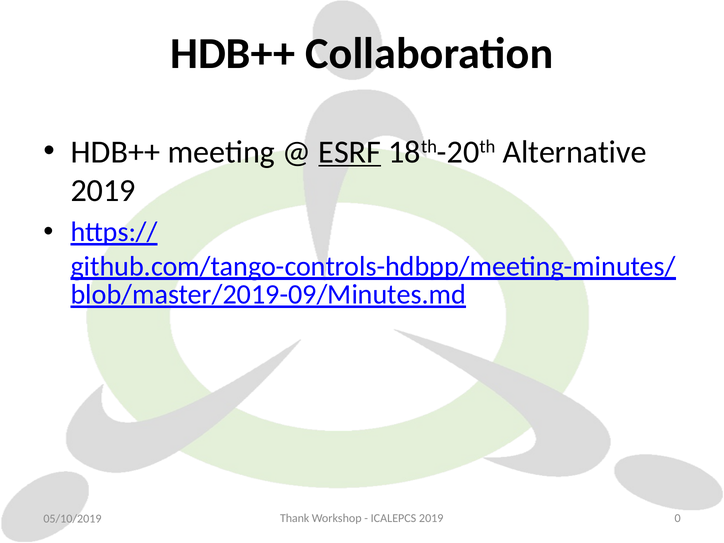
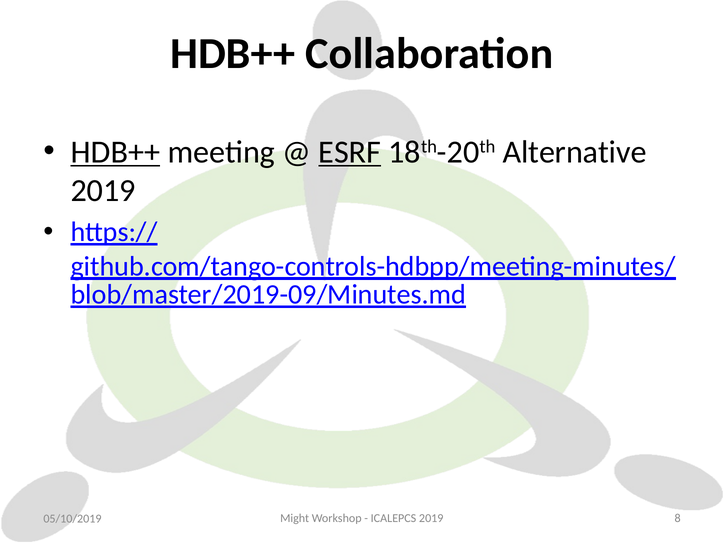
HDB++ at (115, 152) underline: none -> present
Thank: Thank -> Might
0: 0 -> 8
